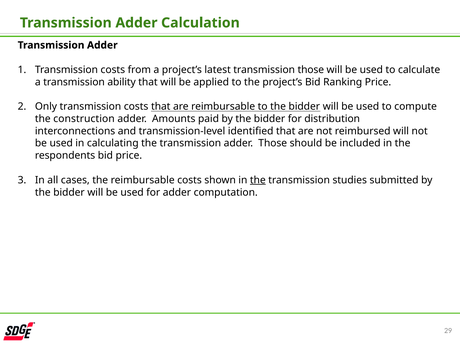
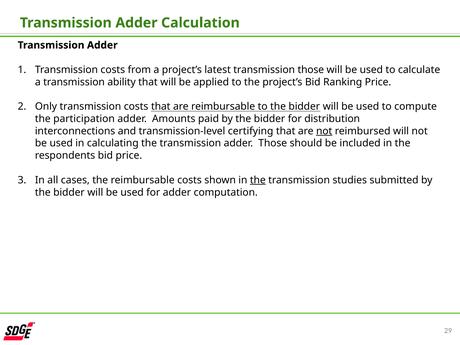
construction: construction -> participation
identified: identified -> certifying
not at (324, 131) underline: none -> present
